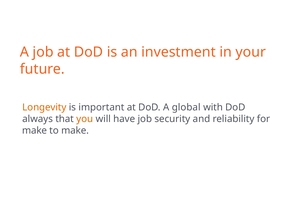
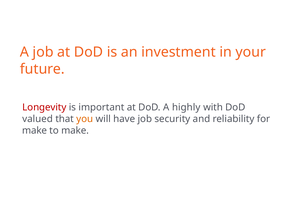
Longevity colour: orange -> red
global: global -> highly
always: always -> valued
